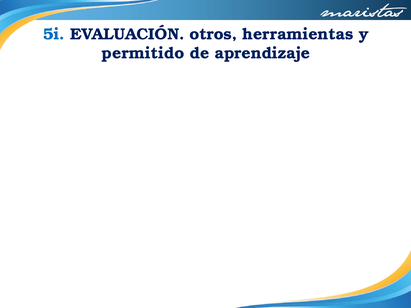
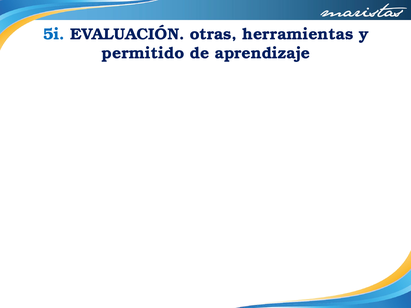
otros: otros -> otras
